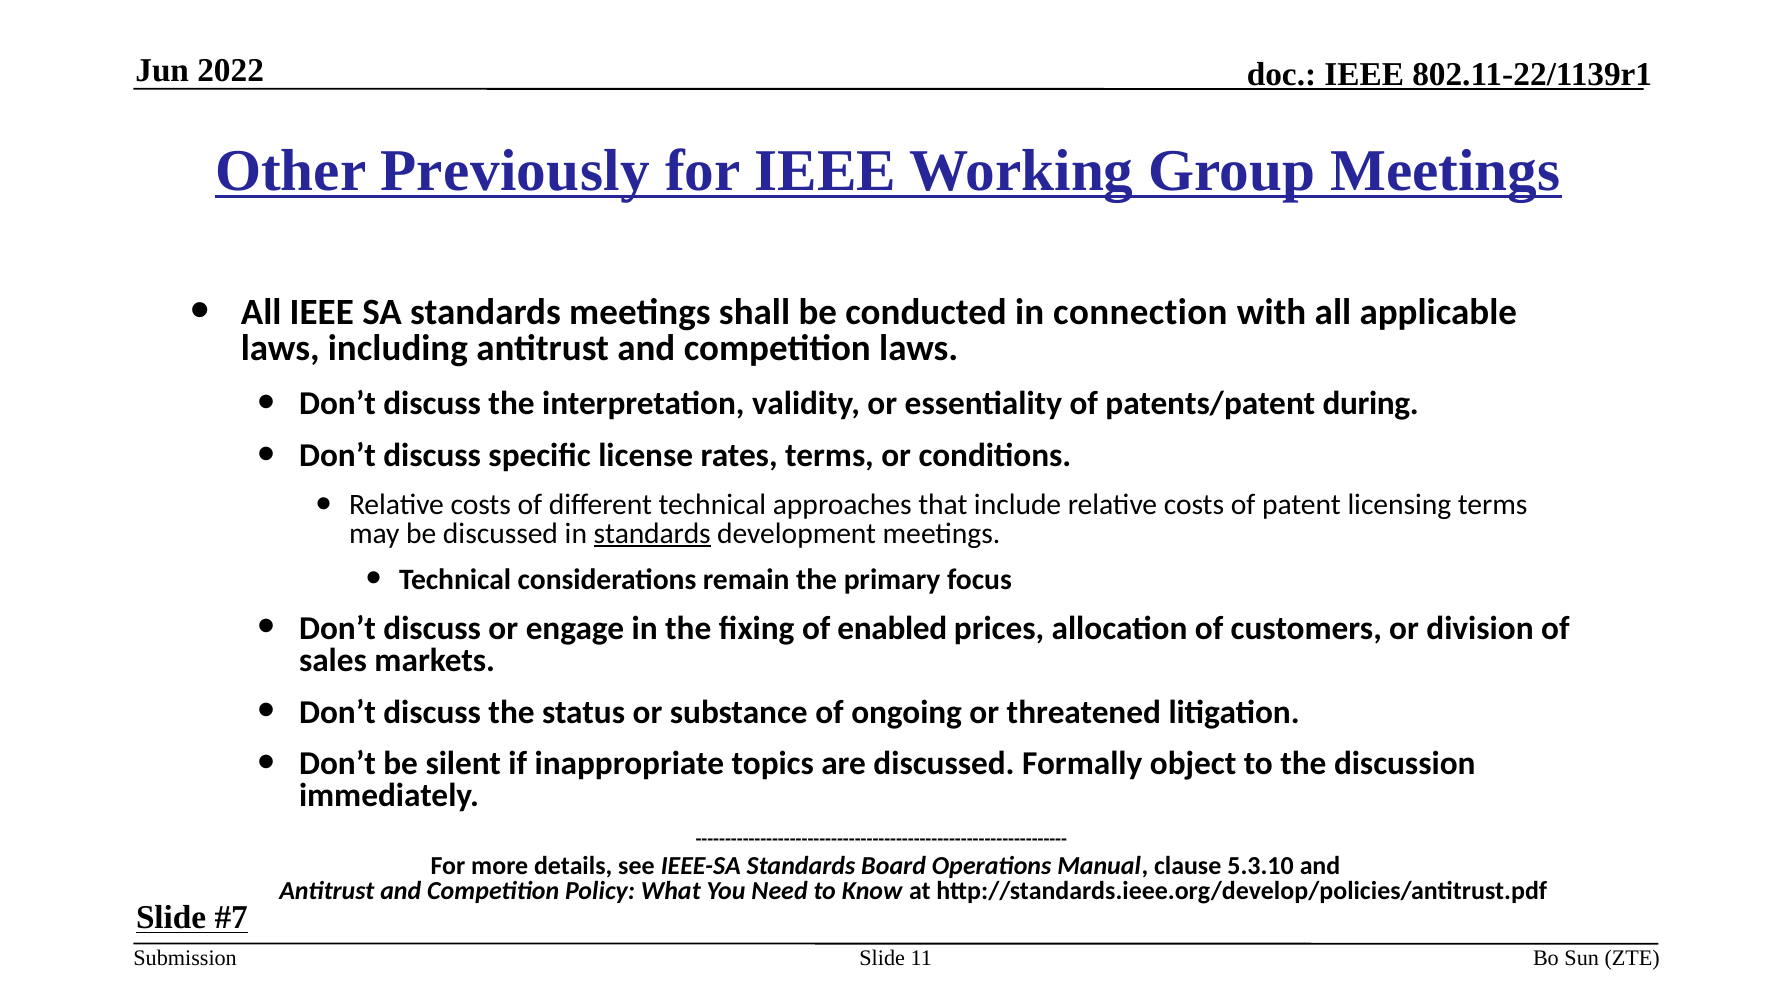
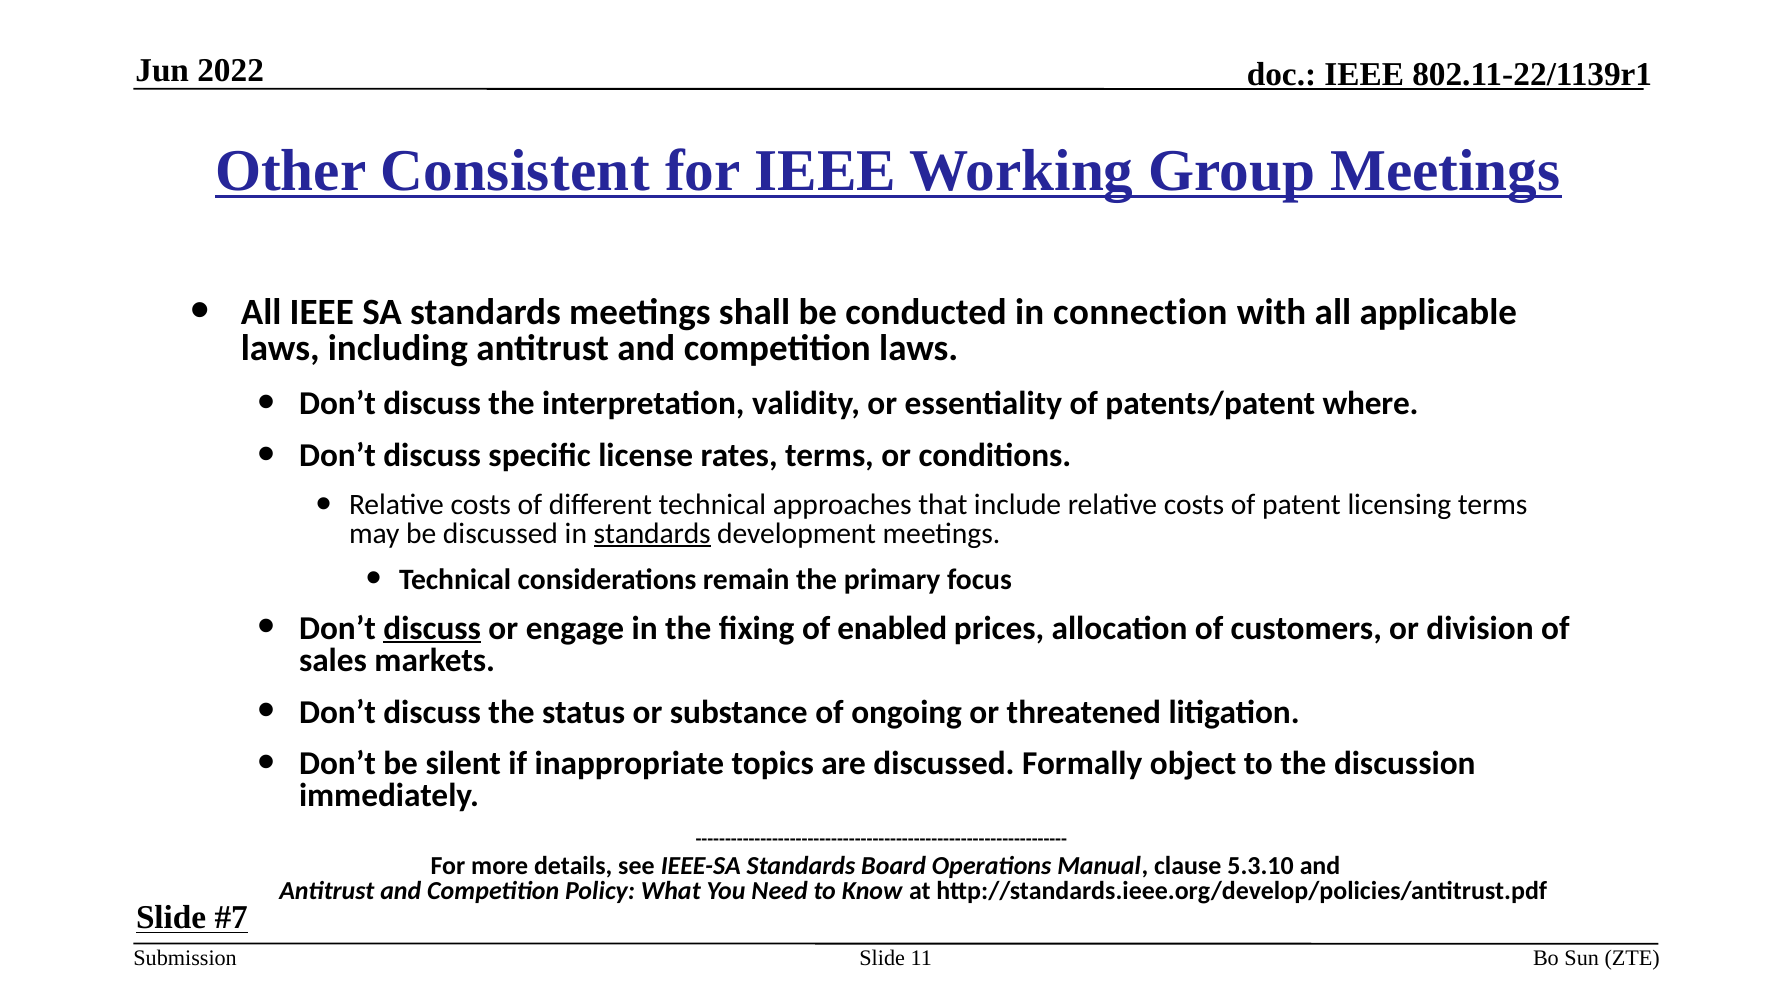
Previously: Previously -> Consistent
during: during -> where
discuss at (432, 628) underline: none -> present
